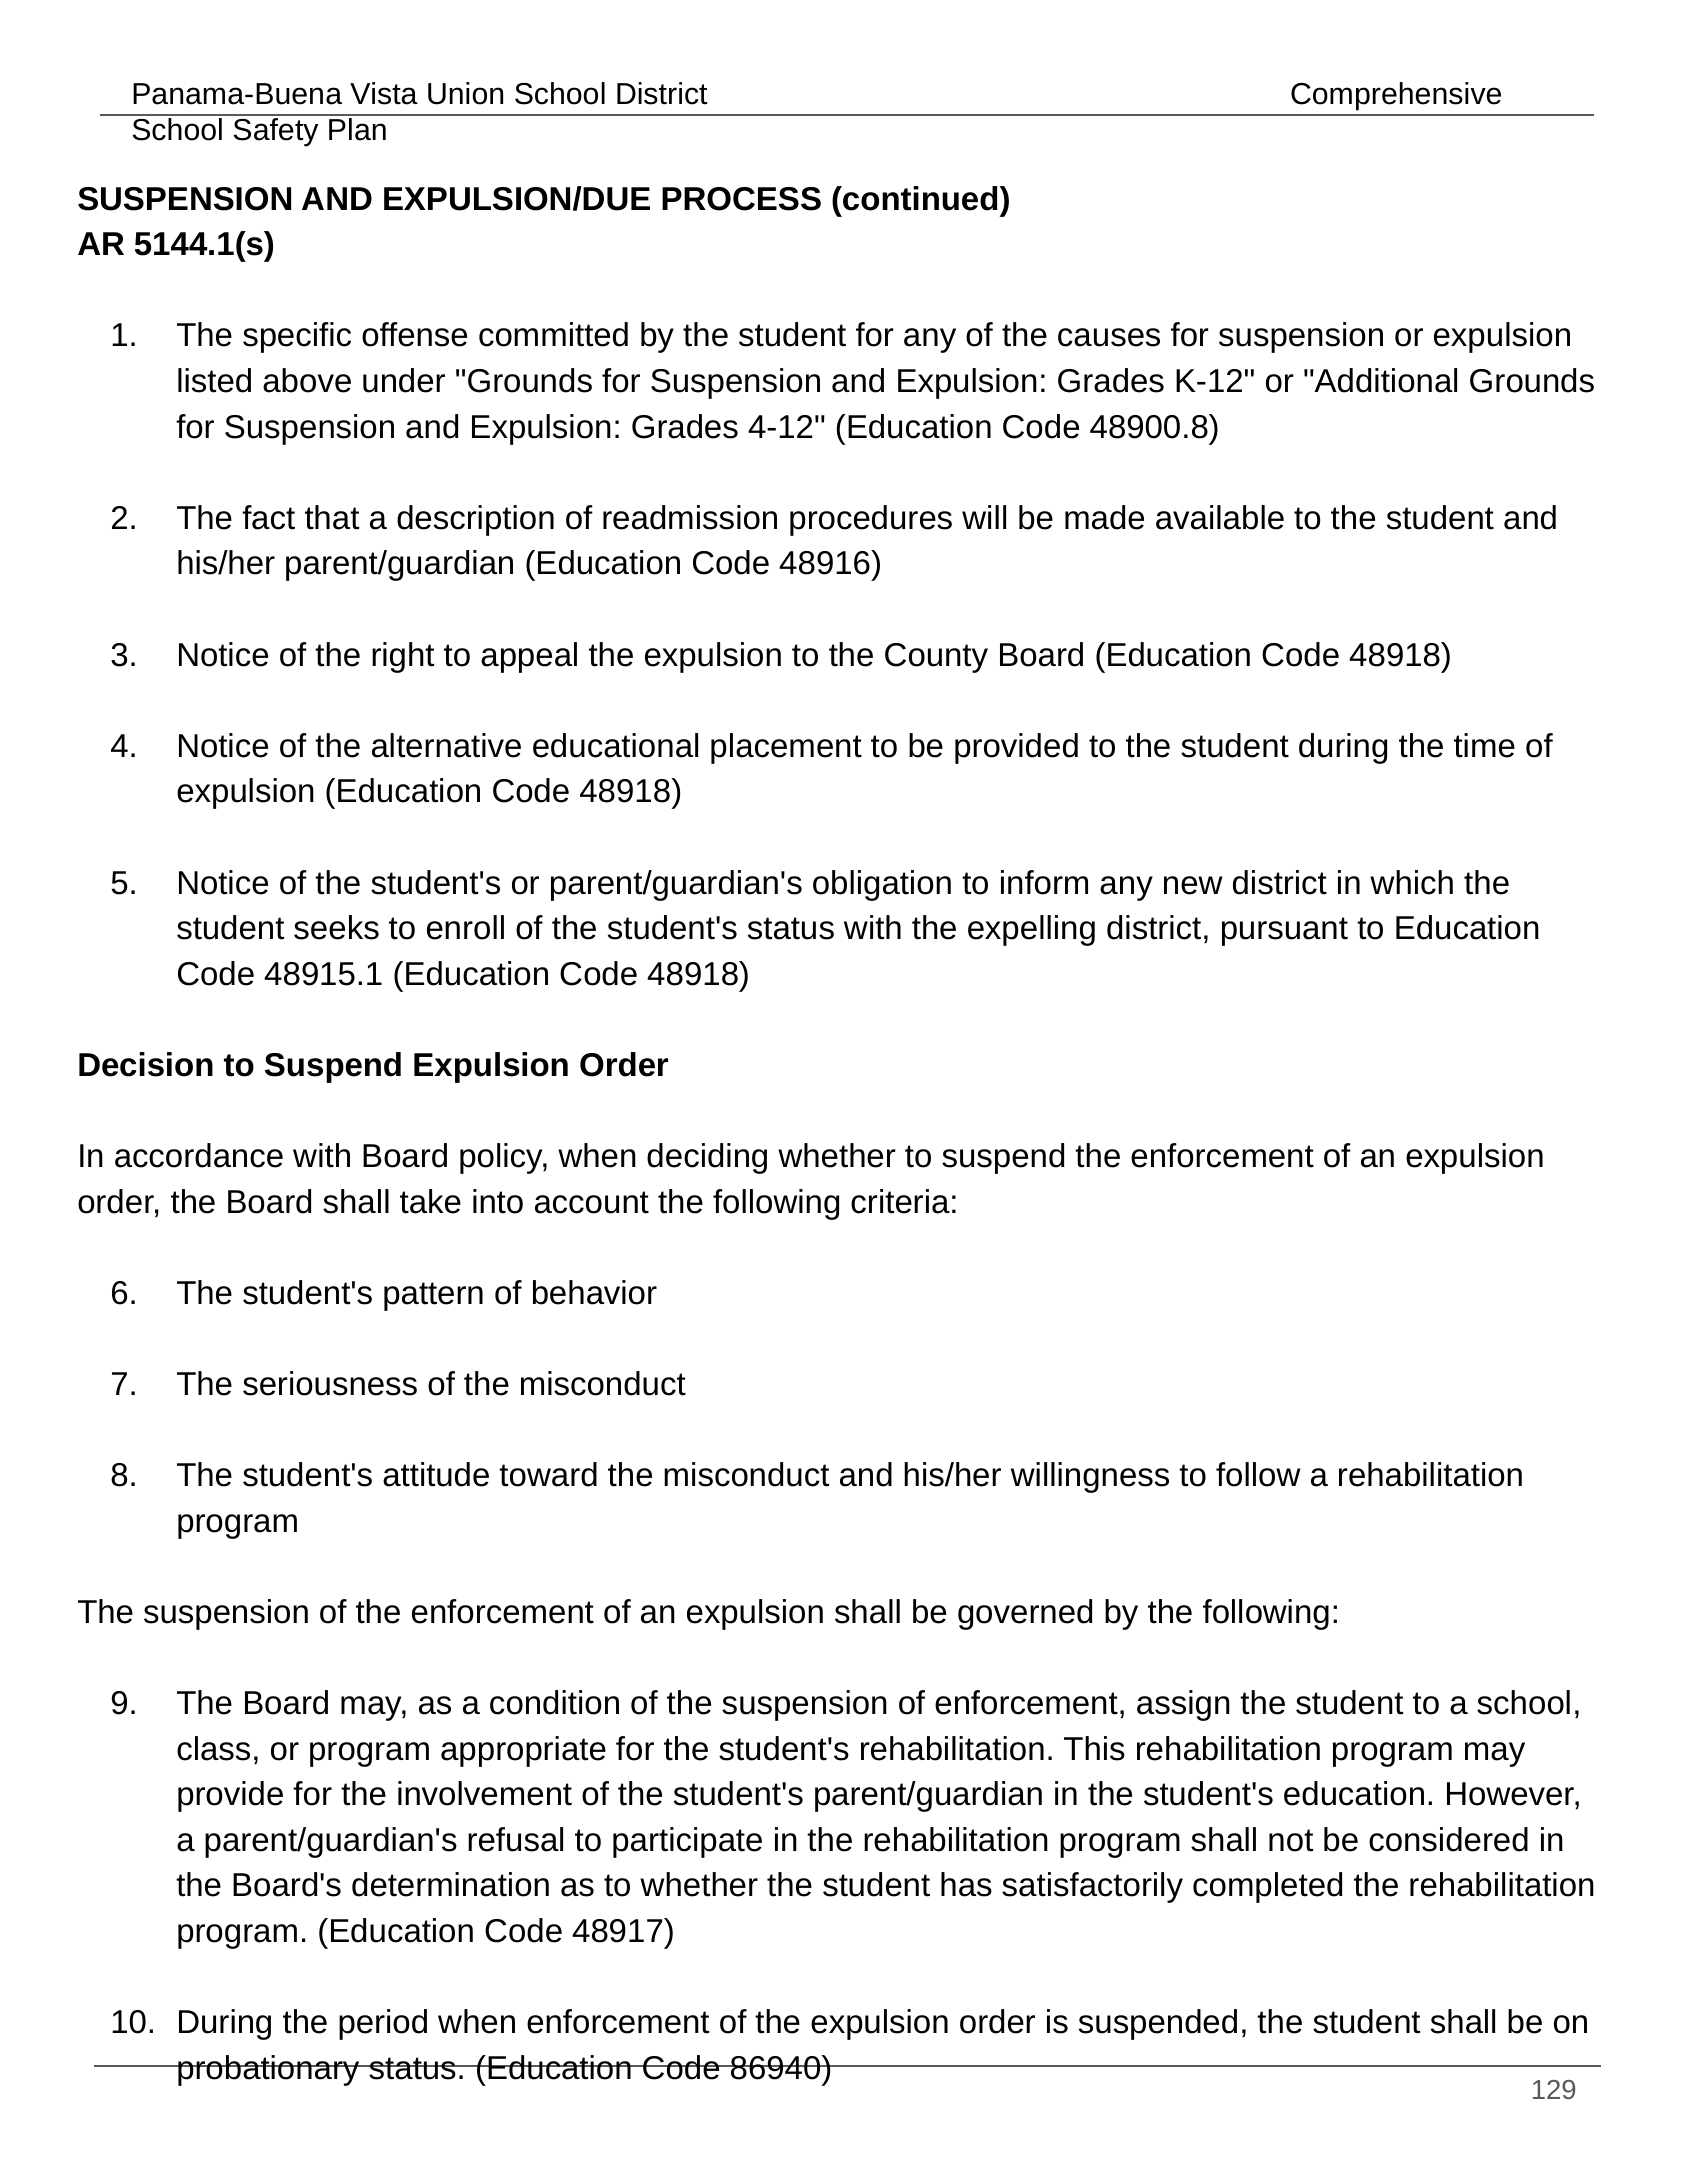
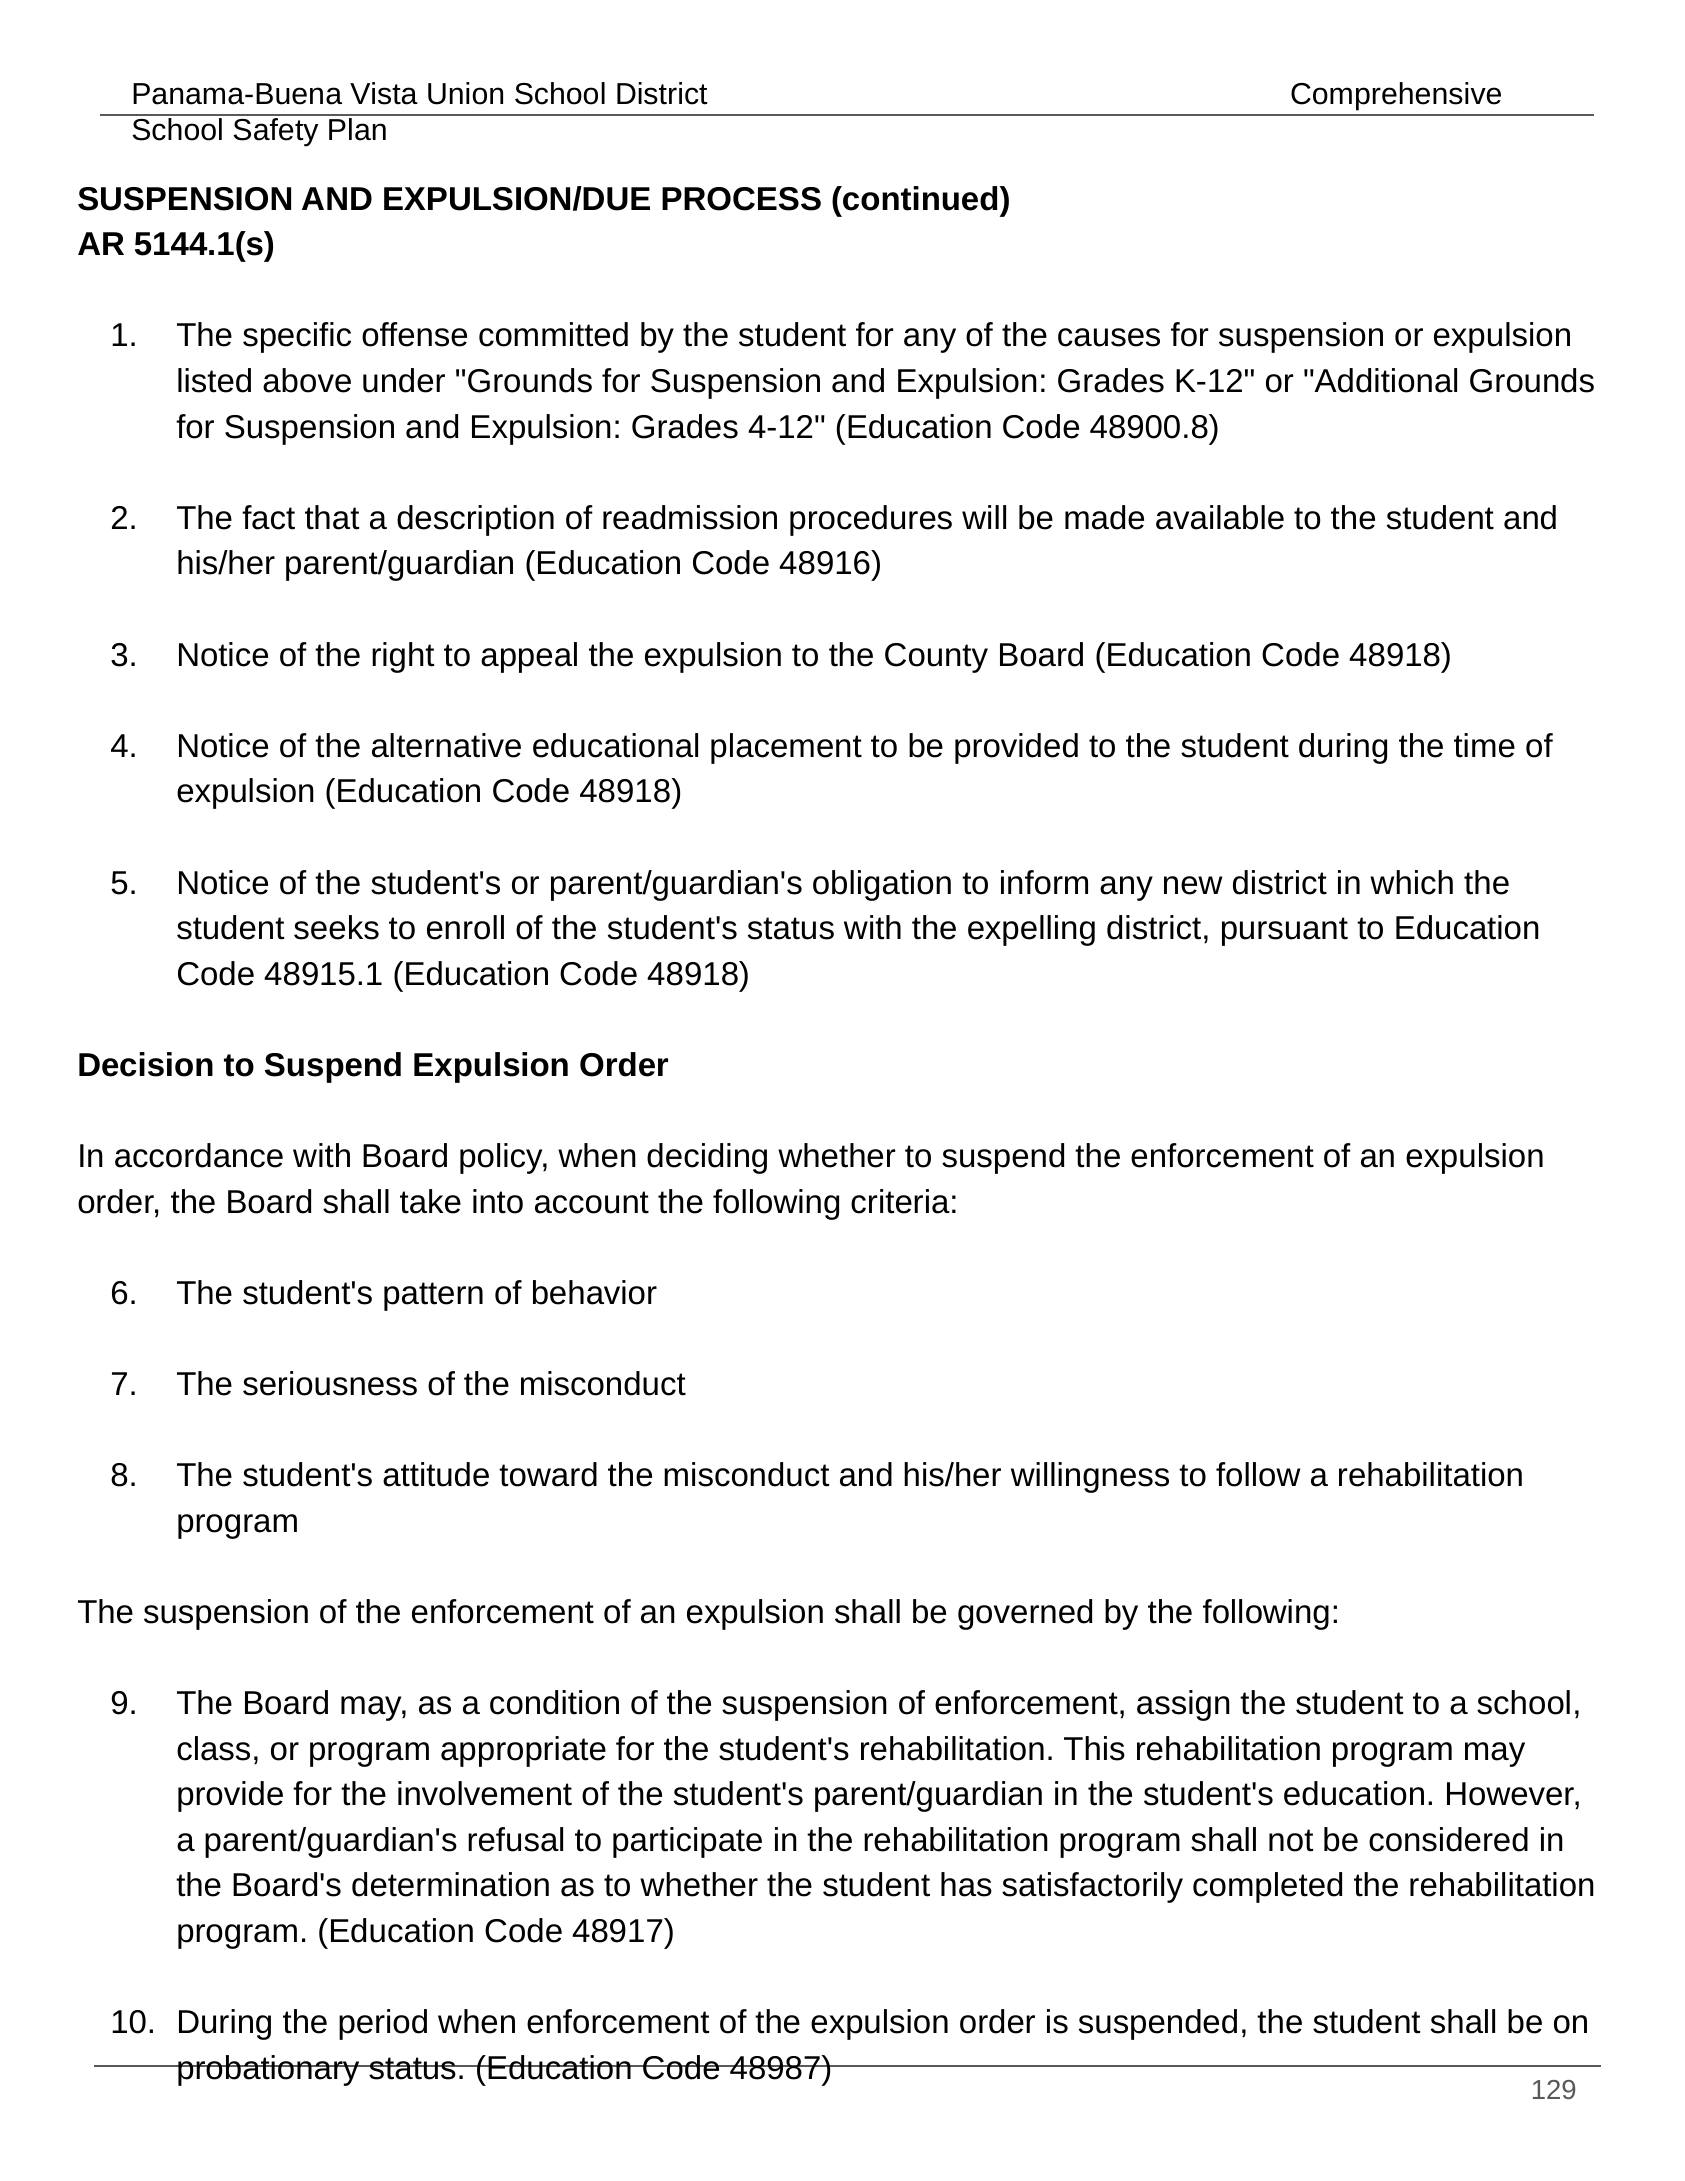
86940: 86940 -> 48987
